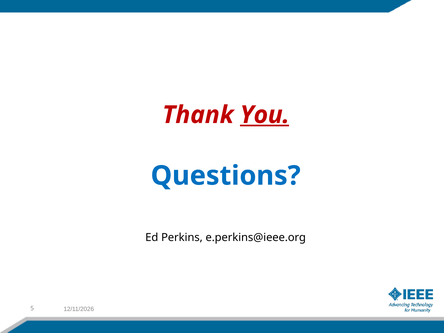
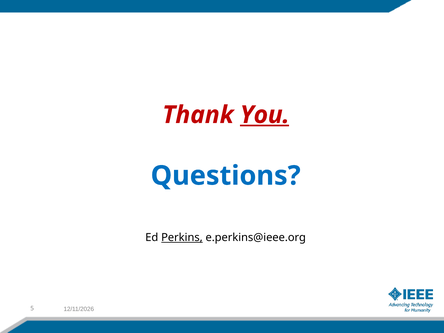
Perkins underline: none -> present
